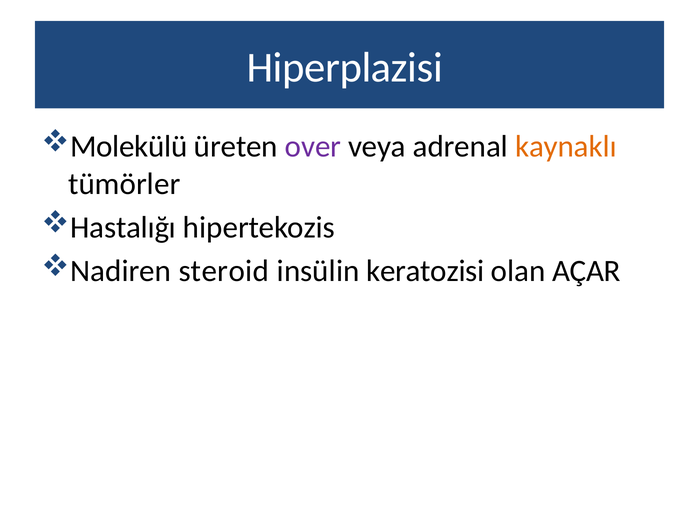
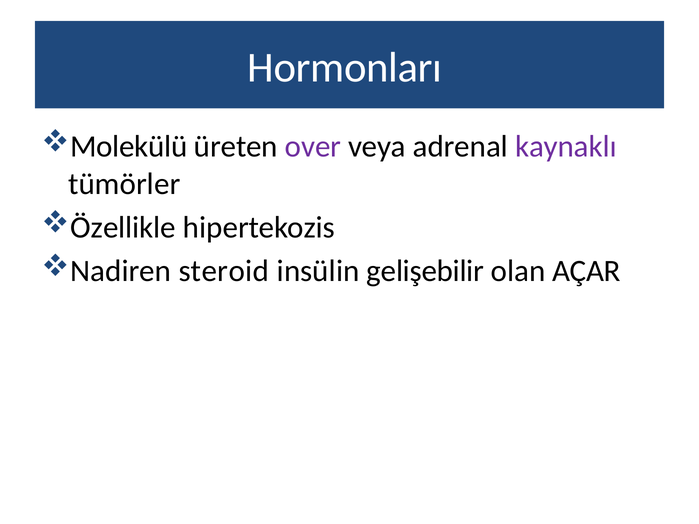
Hiperplazisi: Hiperplazisi -> Hormonları
kaynaklı colour: orange -> purple
Hastalığı: Hastalığı -> Özellikle
keratozisi: keratozisi -> gelişebilir
